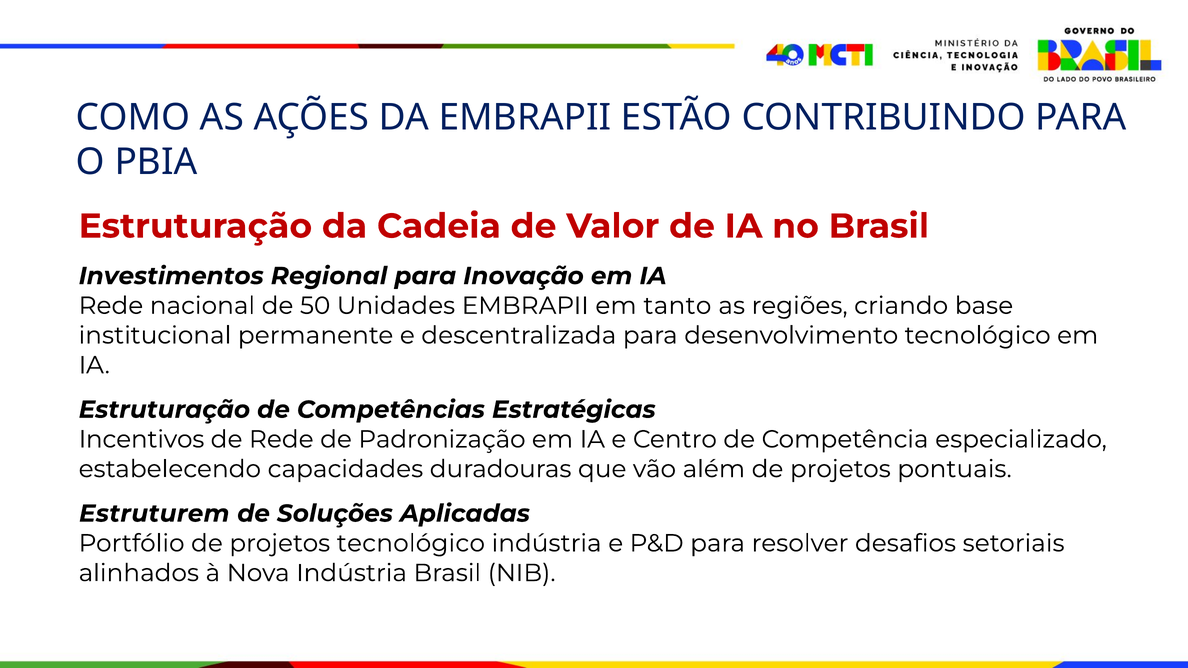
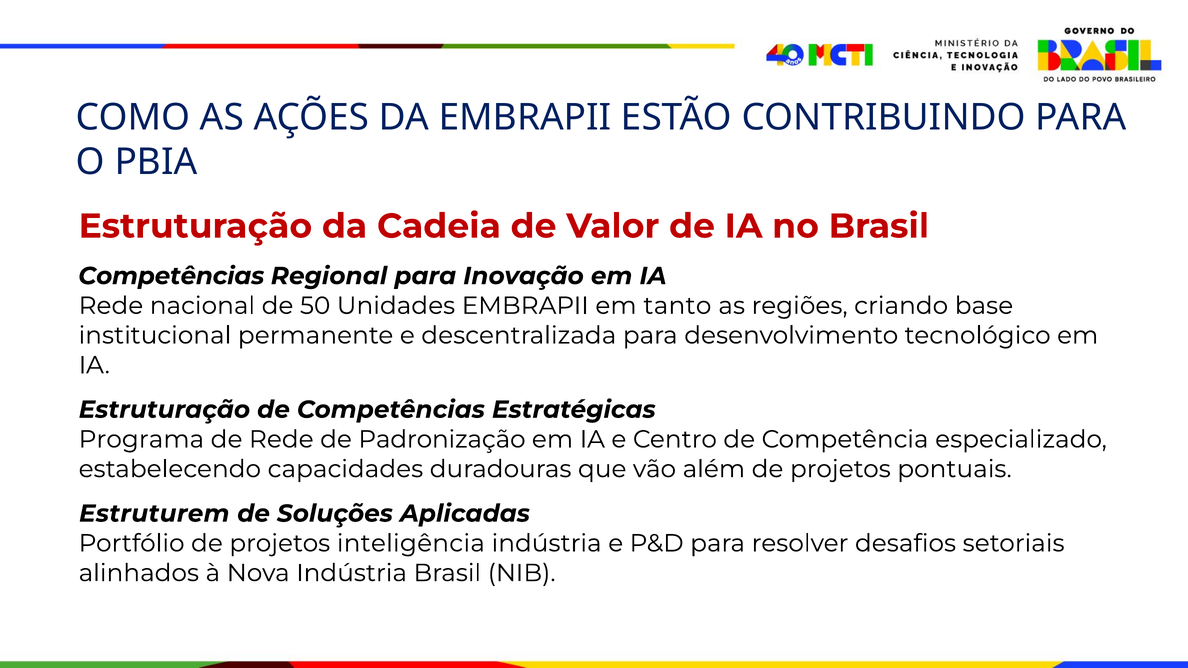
Investimentos at (171, 276): Investimentos -> Competências
Incentivos: Incentivos -> Programa
projetos tecnológico: tecnológico -> inteligência
